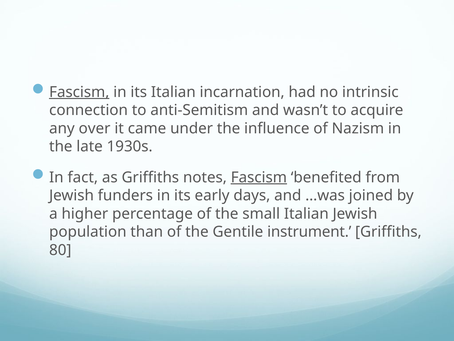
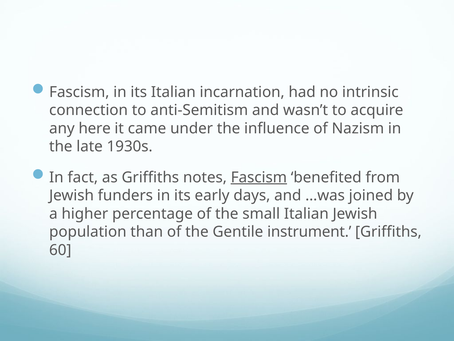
Fascism at (79, 92) underline: present -> none
over: over -> here
80: 80 -> 60
